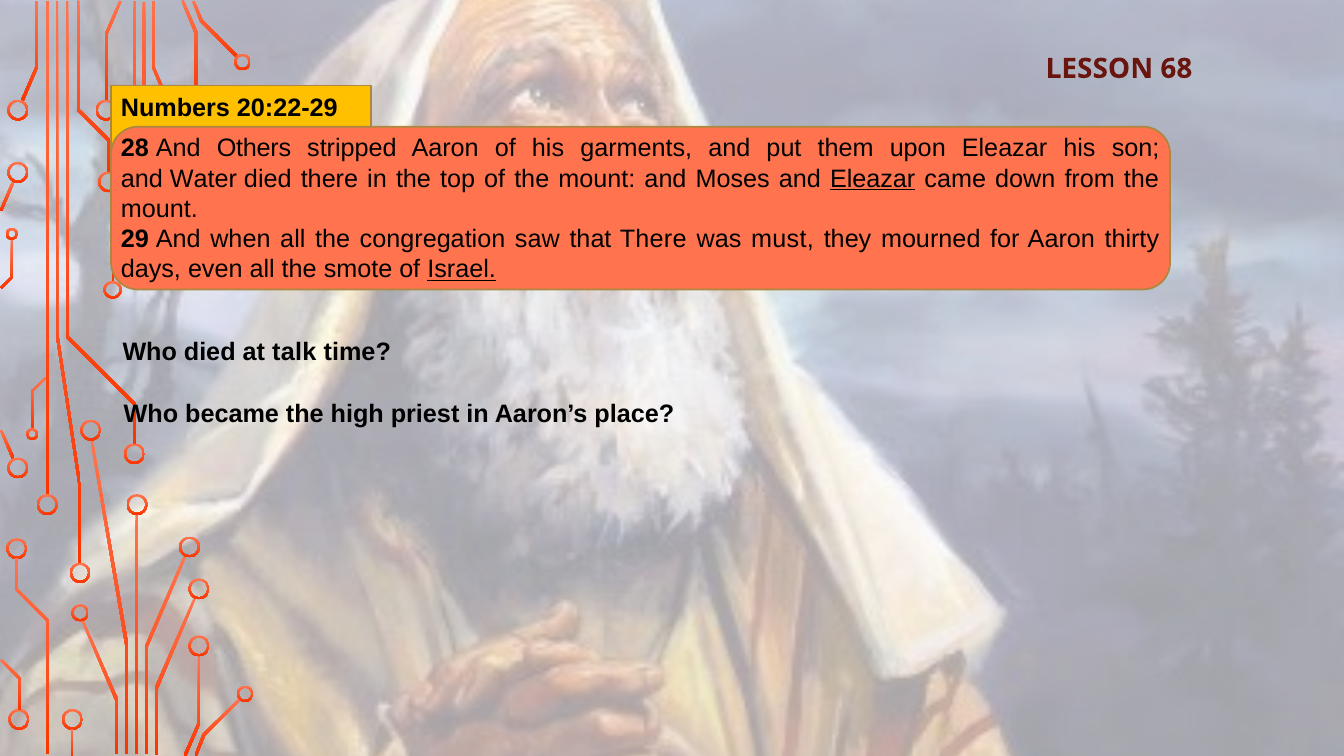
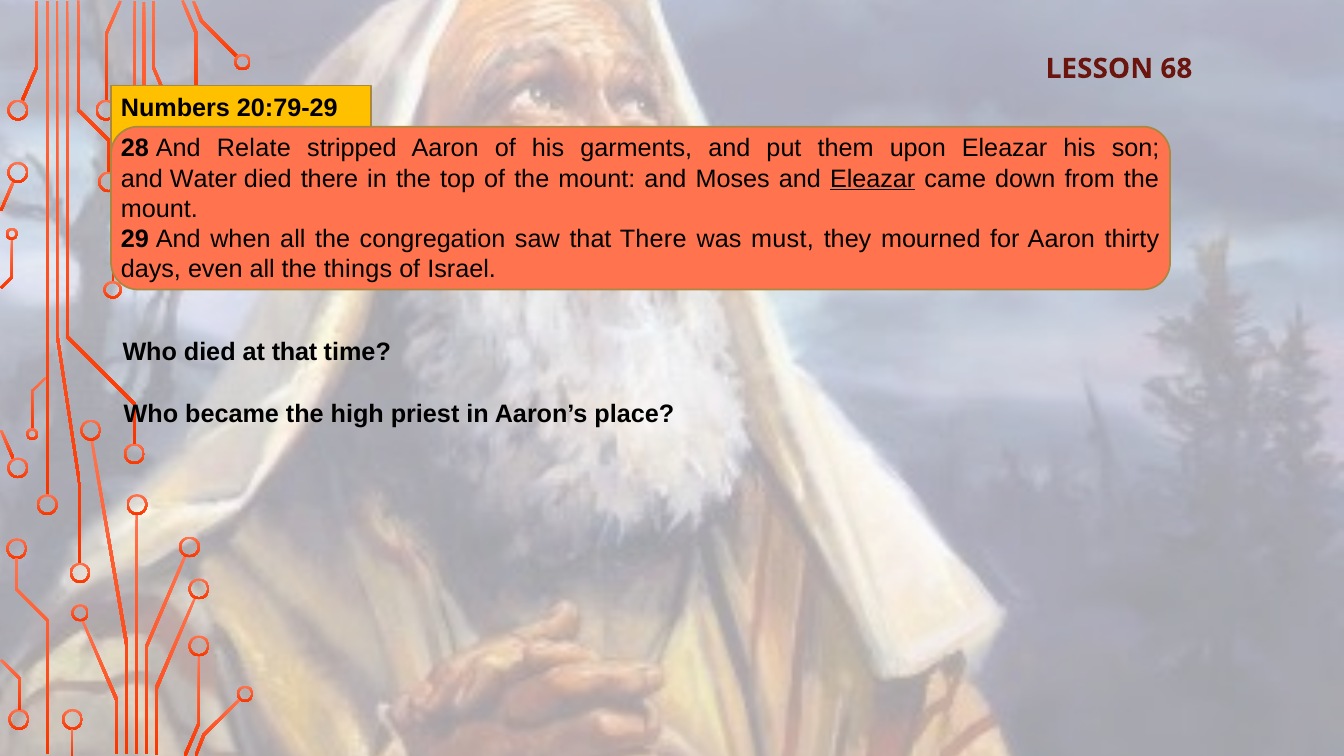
20:22-29: 20:22-29 -> 20:79-29
Others: Others -> Relate
smote: smote -> things
Israel underline: present -> none
at talk: talk -> that
